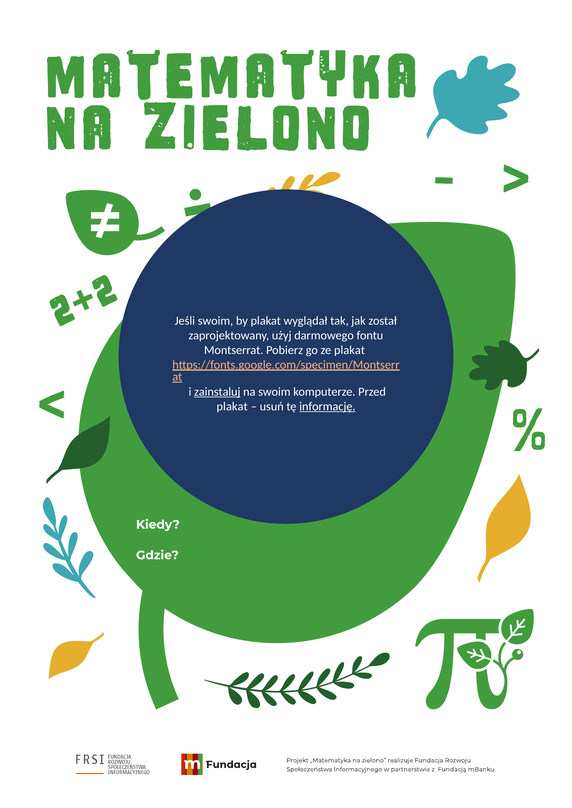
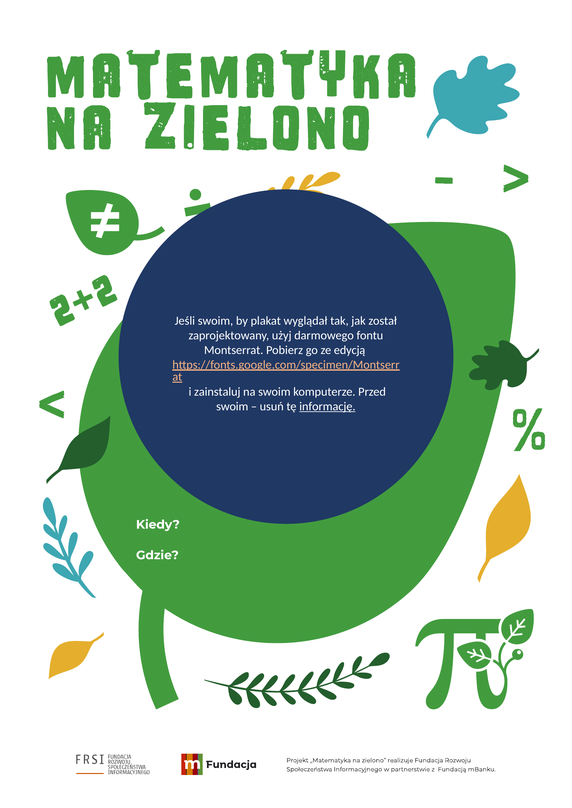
ze plakat: plakat -> edycją
zainstaluj underline: present -> none
plakat at (232, 407): plakat -> swoim
